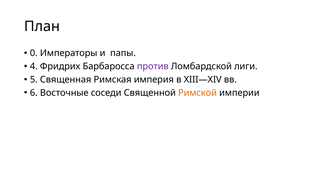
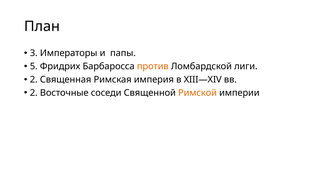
0: 0 -> 3
4: 4 -> 5
против colour: purple -> orange
5 at (34, 80): 5 -> 2
6 at (34, 93): 6 -> 2
